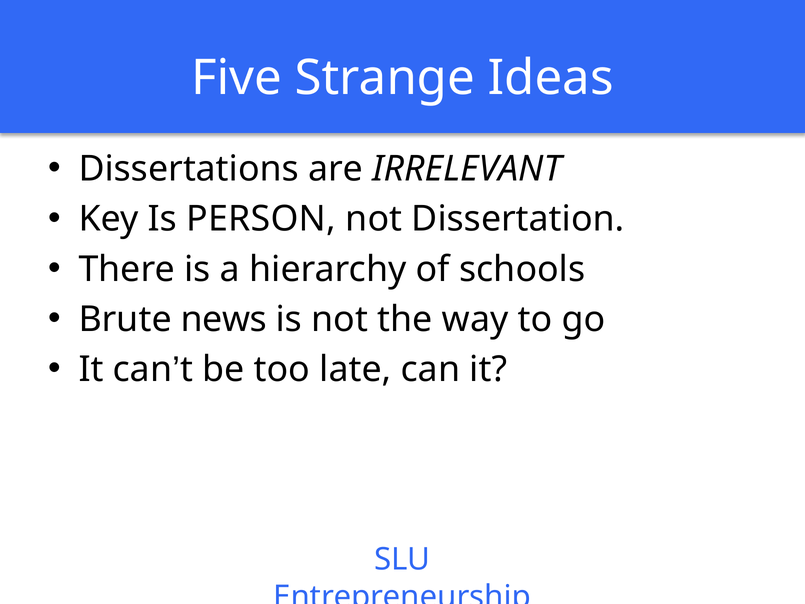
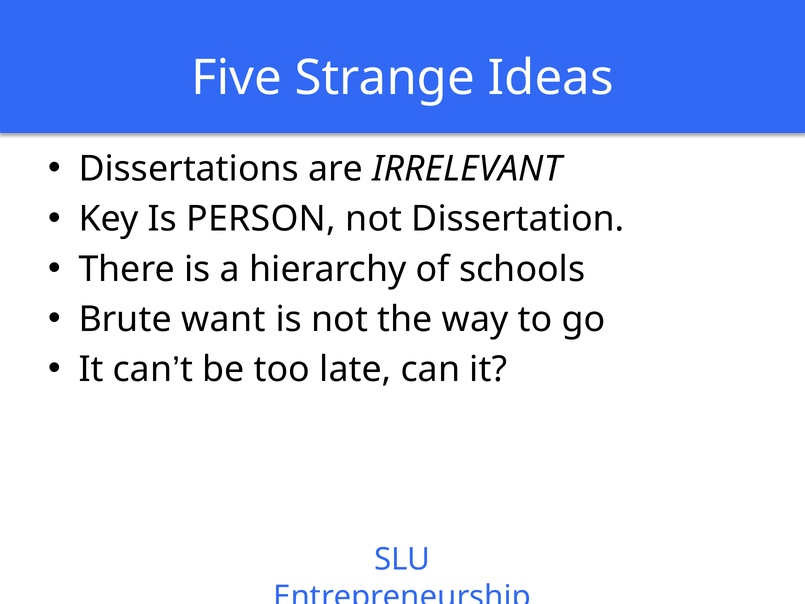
news: news -> want
